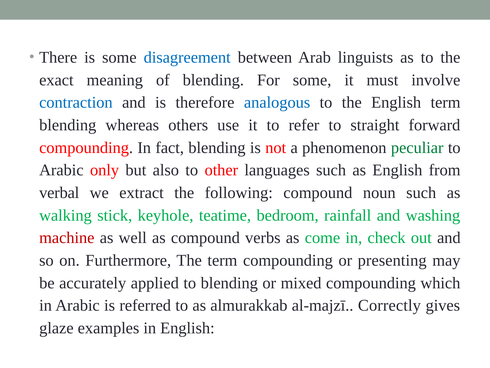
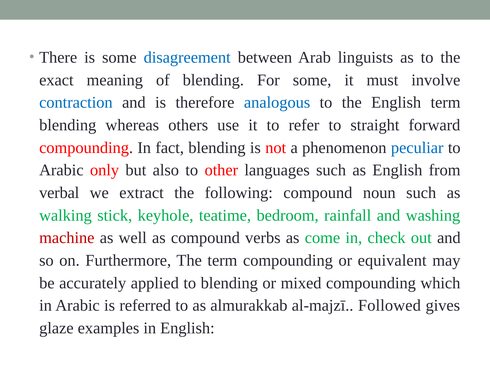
peculiar colour: green -> blue
presenting: presenting -> equivalent
Correctly: Correctly -> Followed
